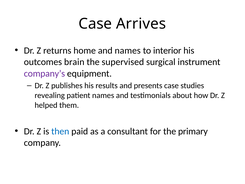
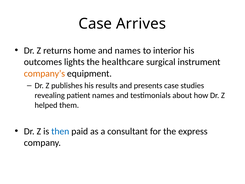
brain: brain -> lights
supervised: supervised -> healthcare
company’s colour: purple -> orange
primary: primary -> express
